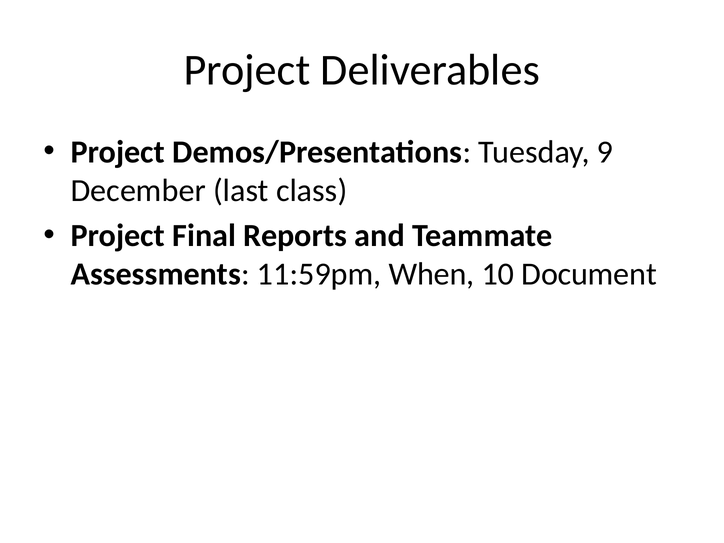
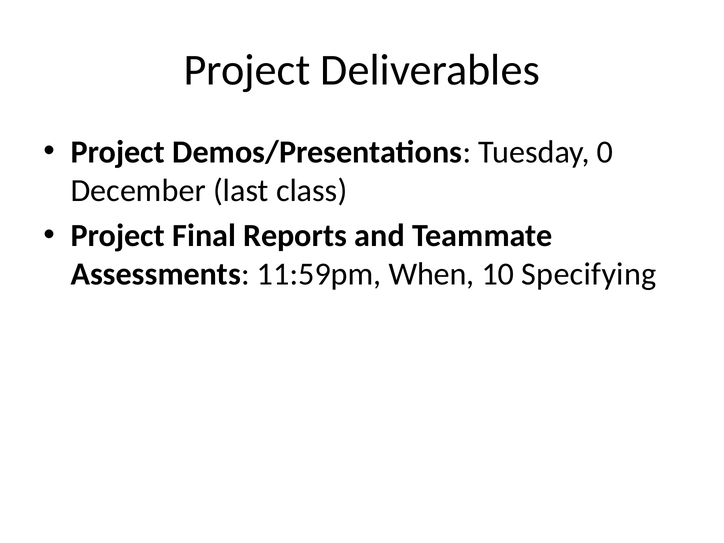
9: 9 -> 0
Document: Document -> Specifying
